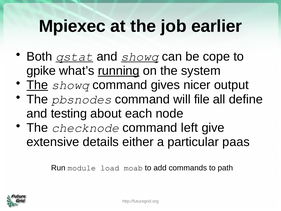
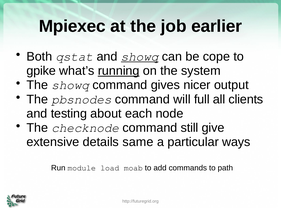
qstat underline: present -> none
The at (37, 85) underline: present -> none
file: file -> full
define: define -> clients
left: left -> still
either: either -> same
paas: paas -> ways
